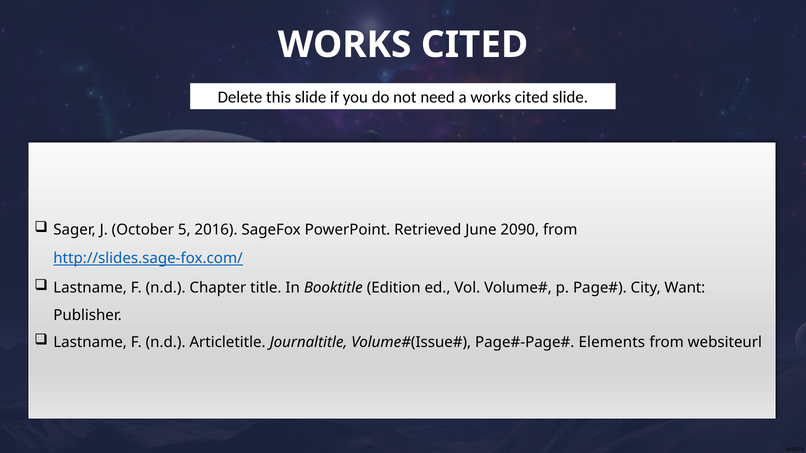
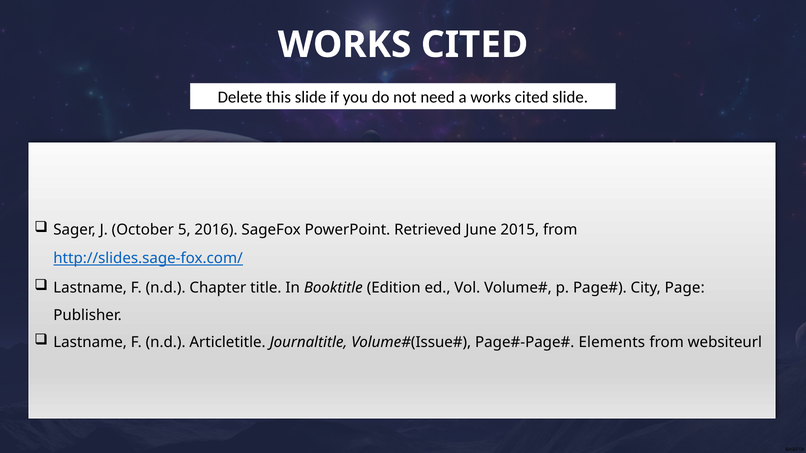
2090: 2090 -> 2015
Want: Want -> Page
